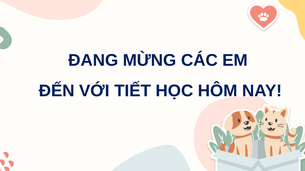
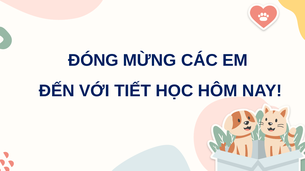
ĐANG: ĐANG -> ĐÓNG
